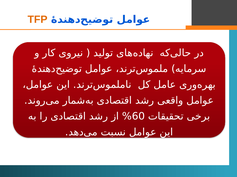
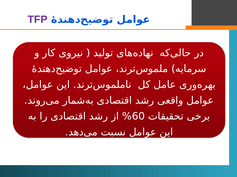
TFP colour: orange -> purple
